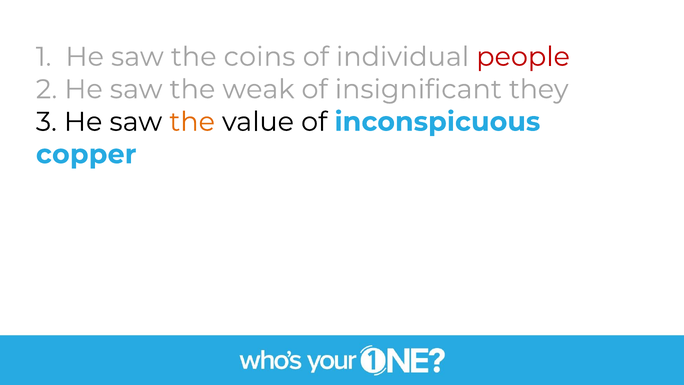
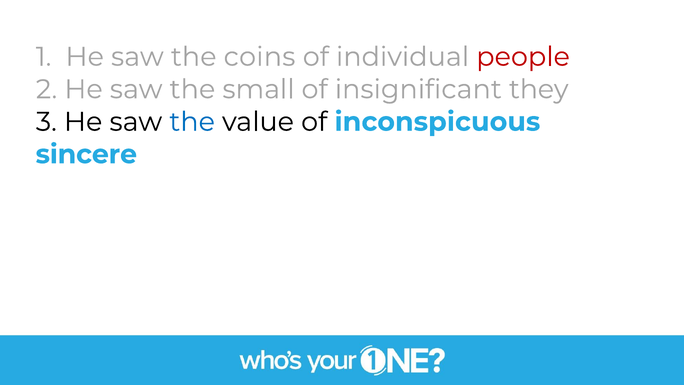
weak: weak -> small
the at (192, 122) colour: orange -> blue
copper: copper -> sincere
